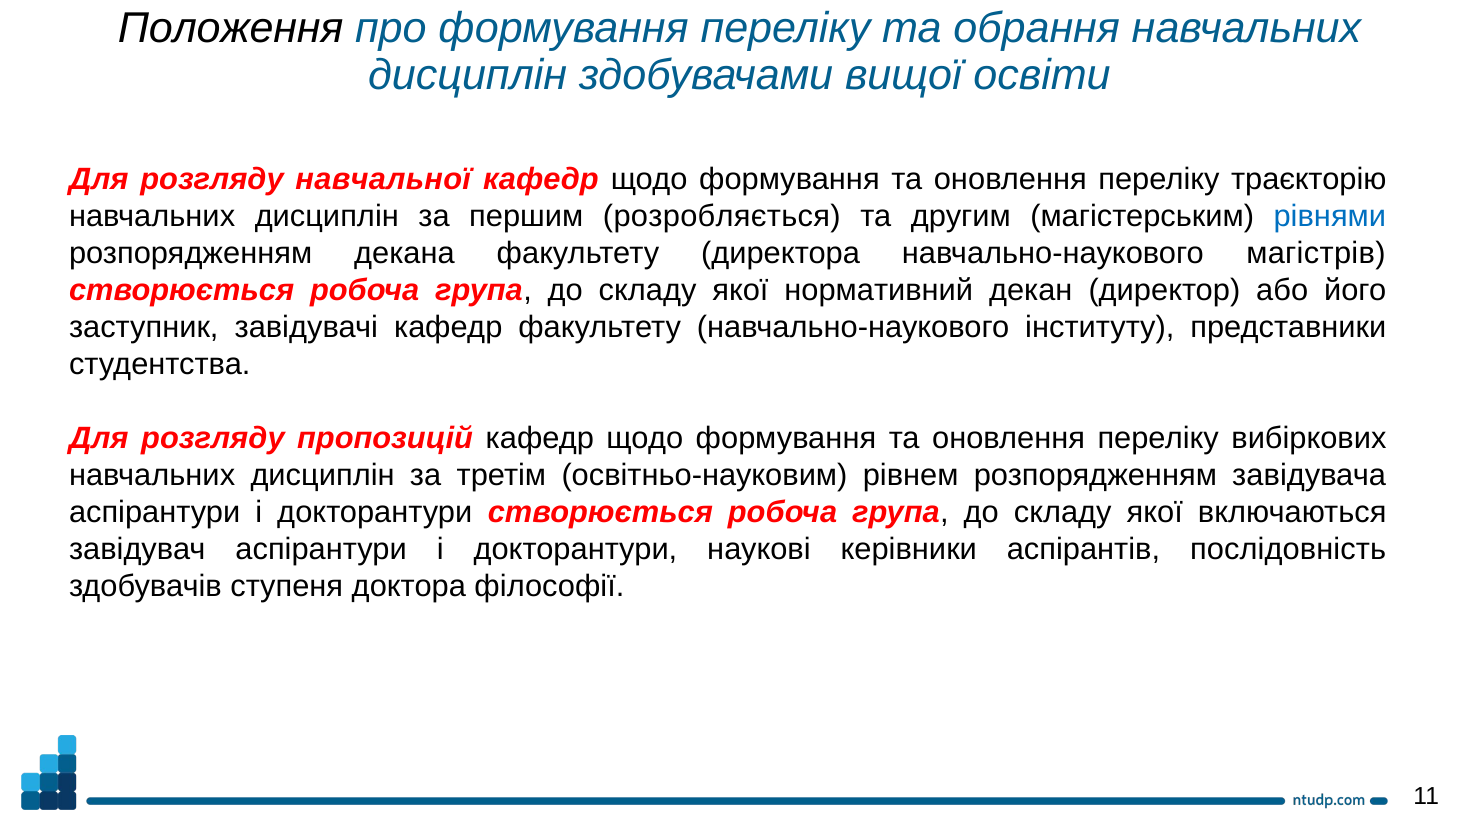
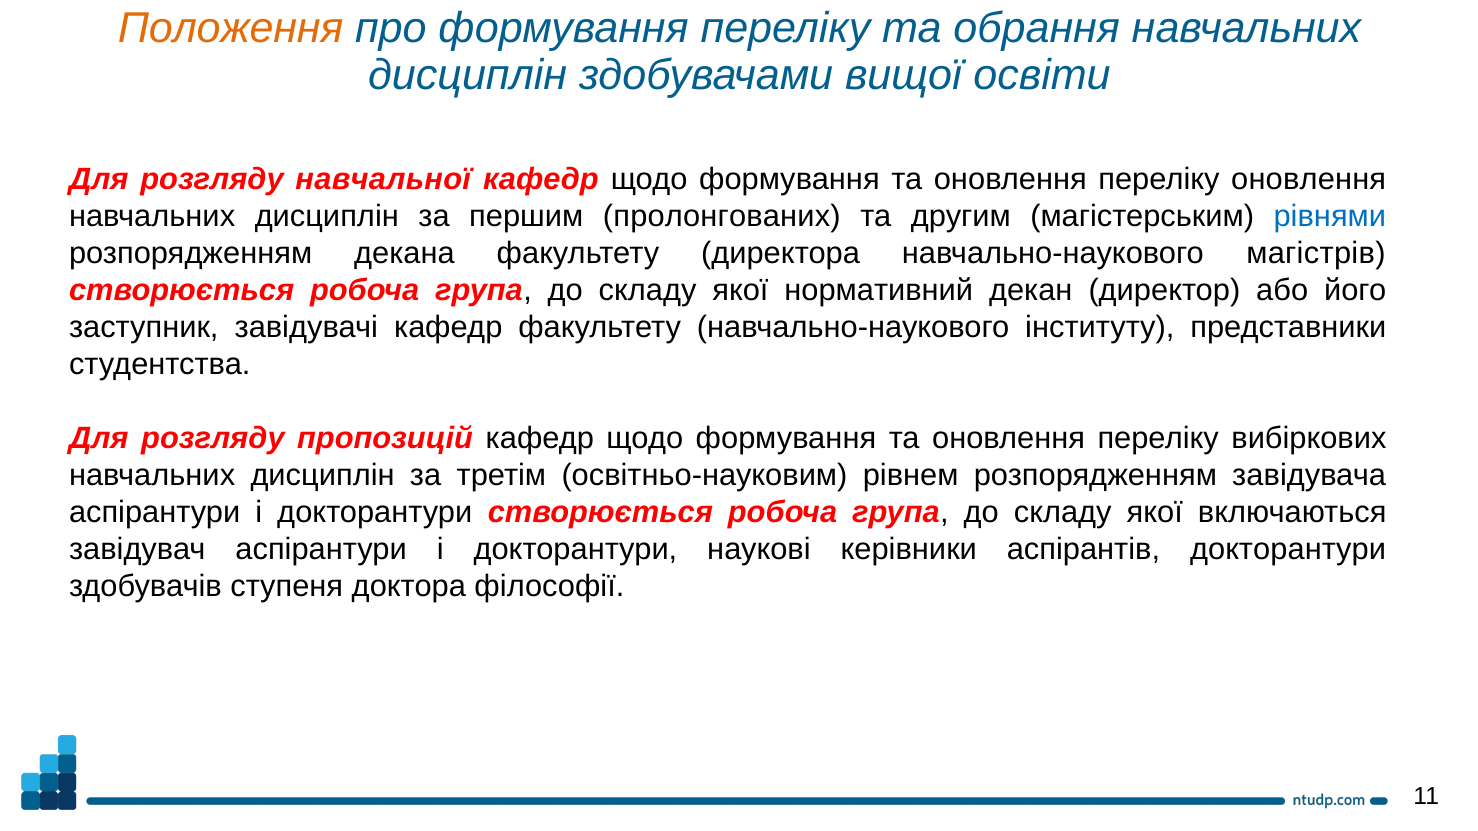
Положення colour: black -> orange
переліку траєкторію: траєкторію -> оновлення
розробляється: розробляється -> пролонгованих
аспірантів послідовність: послідовність -> докторантури
